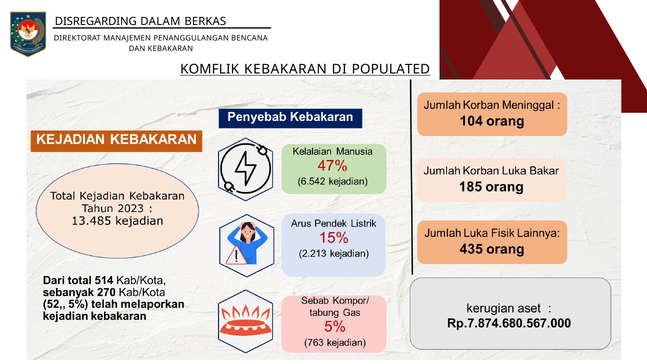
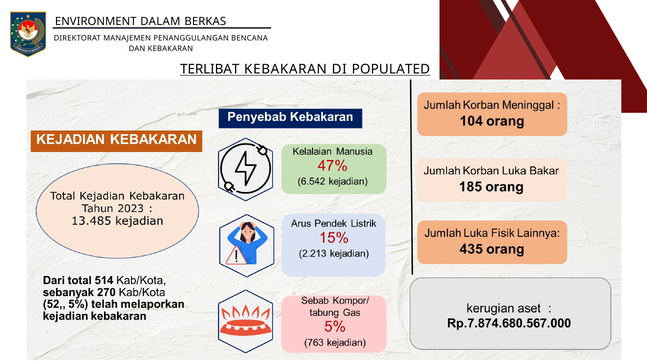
DISREGARDING: DISREGARDING -> ENVIRONMENT
KOMFLIK: KOMFLIK -> TERLIBAT
